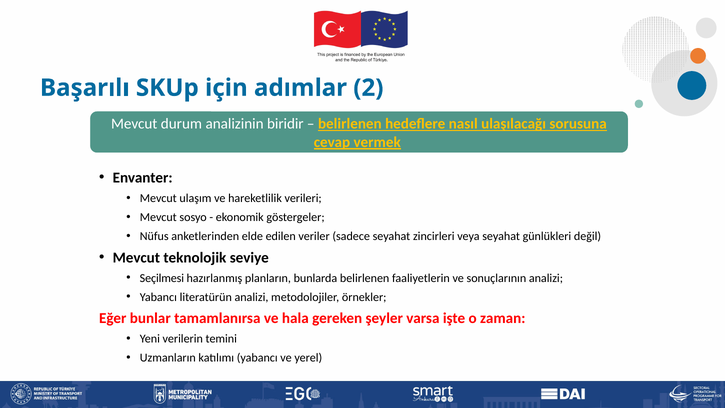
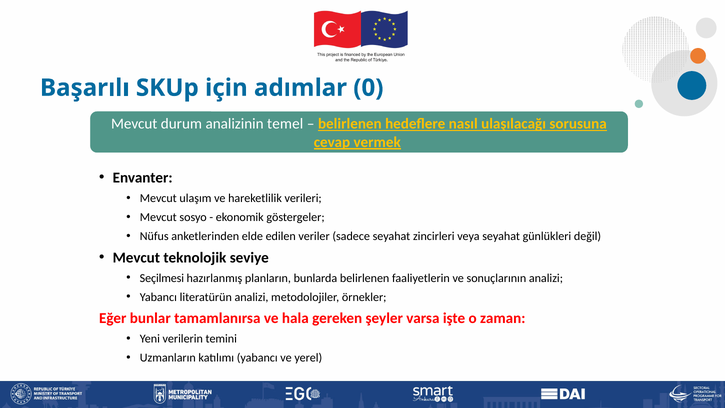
2: 2 -> 0
biridir: biridir -> temel
